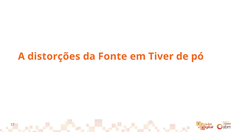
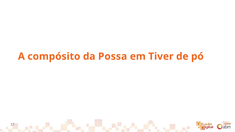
distorções: distorções -> compósito
Fonte: Fonte -> Possa
